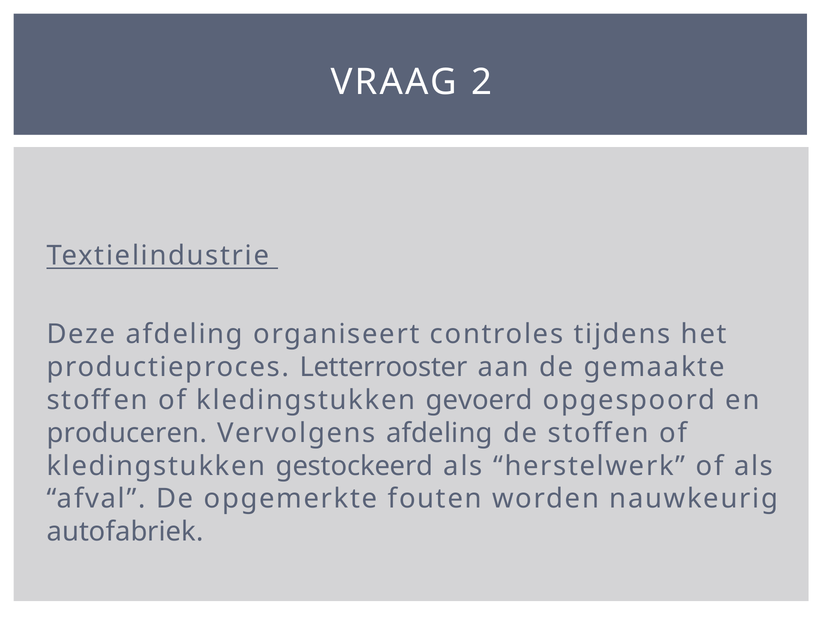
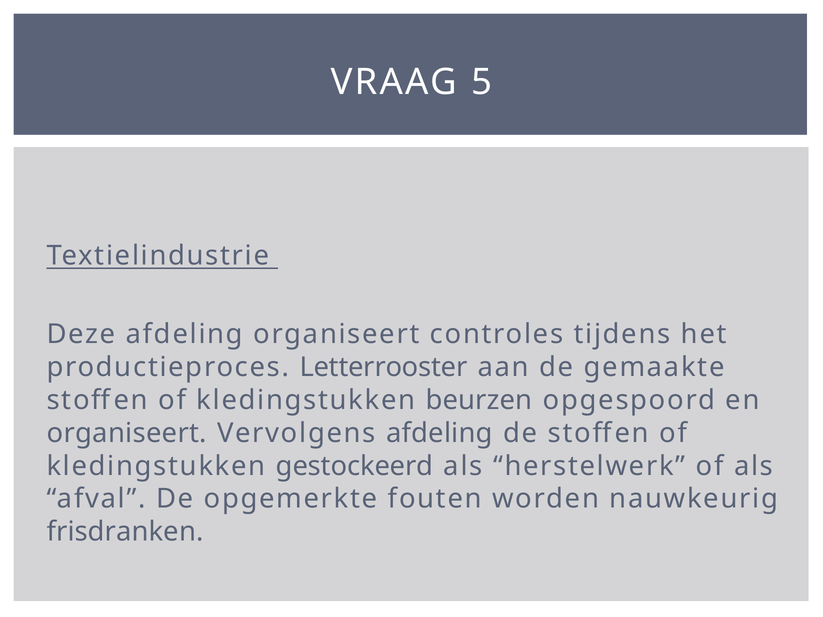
2: 2 -> 5
gevoerd: gevoerd -> beurzen
produceren at (127, 433): produceren -> organiseert
autofabriek: autofabriek -> frisdranken
